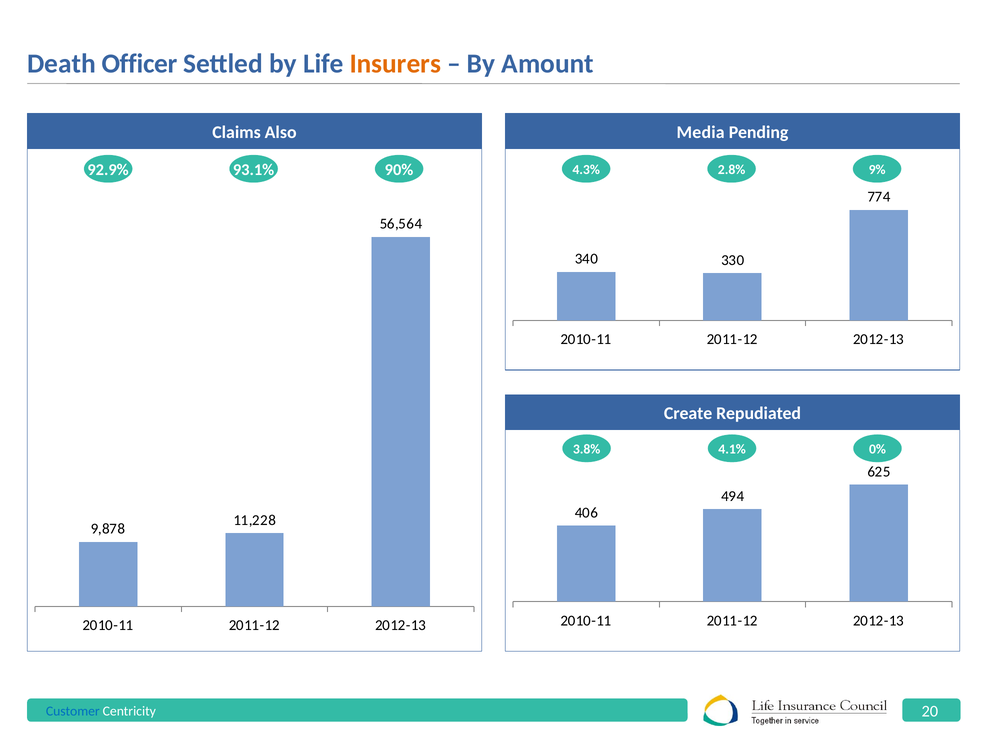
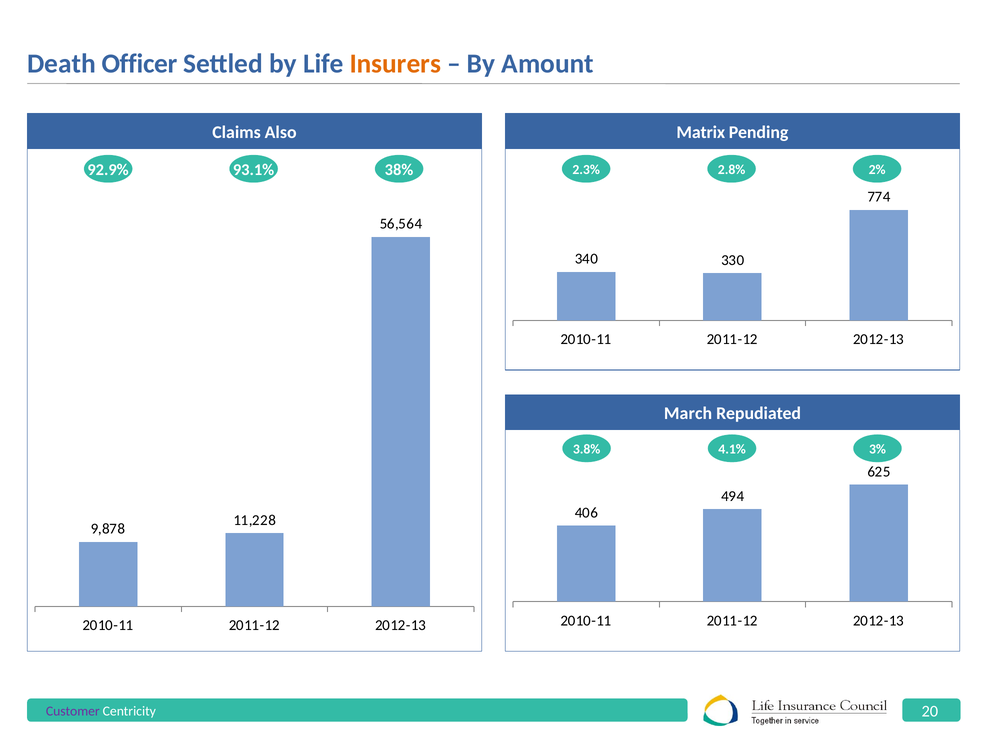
Media: Media -> Matrix
90%: 90% -> 38%
4.3%: 4.3% -> 2.3%
9%: 9% -> 2%
Create: Create -> March
0%: 0% -> 3%
Customer colour: blue -> purple
